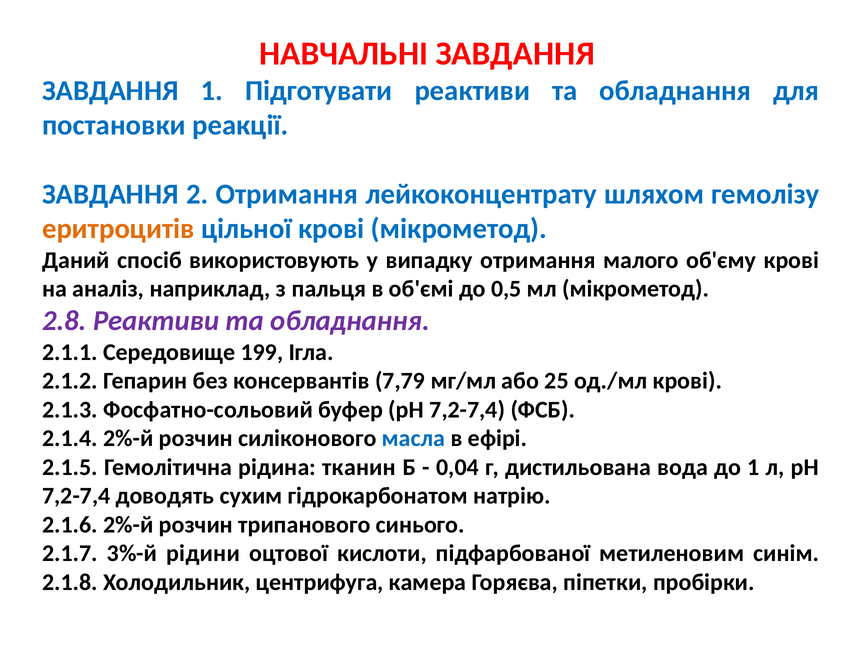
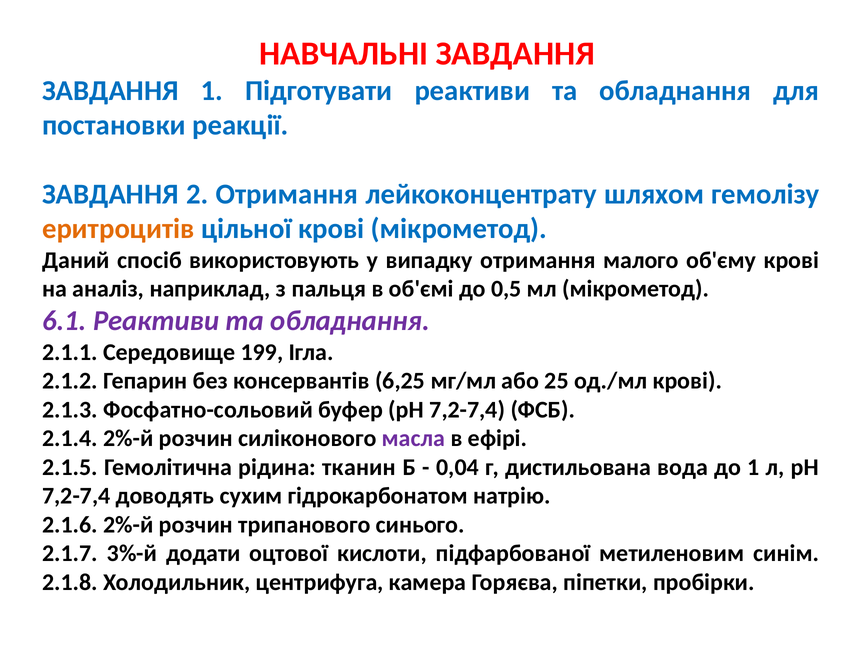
2.8: 2.8 -> 6.1
7,79: 7,79 -> 6,25
масла colour: blue -> purple
рідини: рідини -> додати
